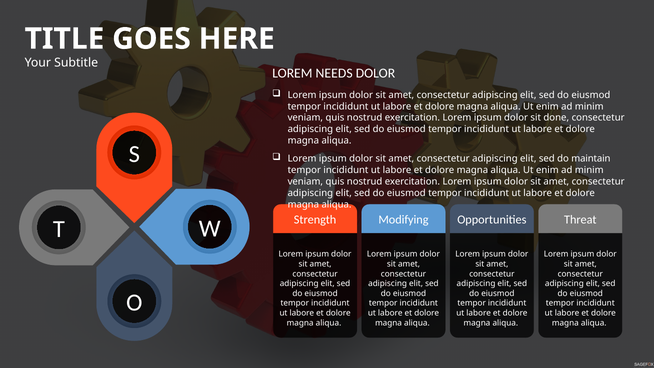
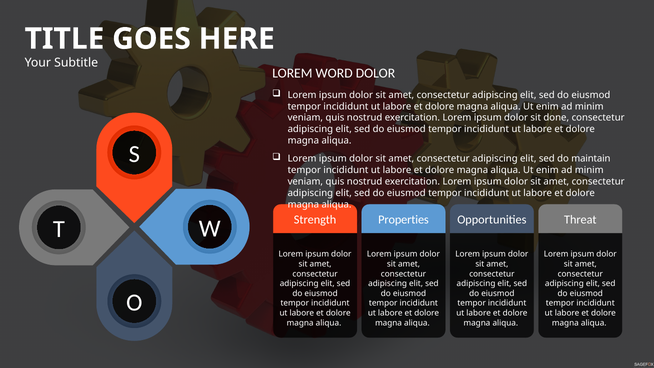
NEEDS: NEEDS -> WORD
Modifying: Modifying -> Properties
